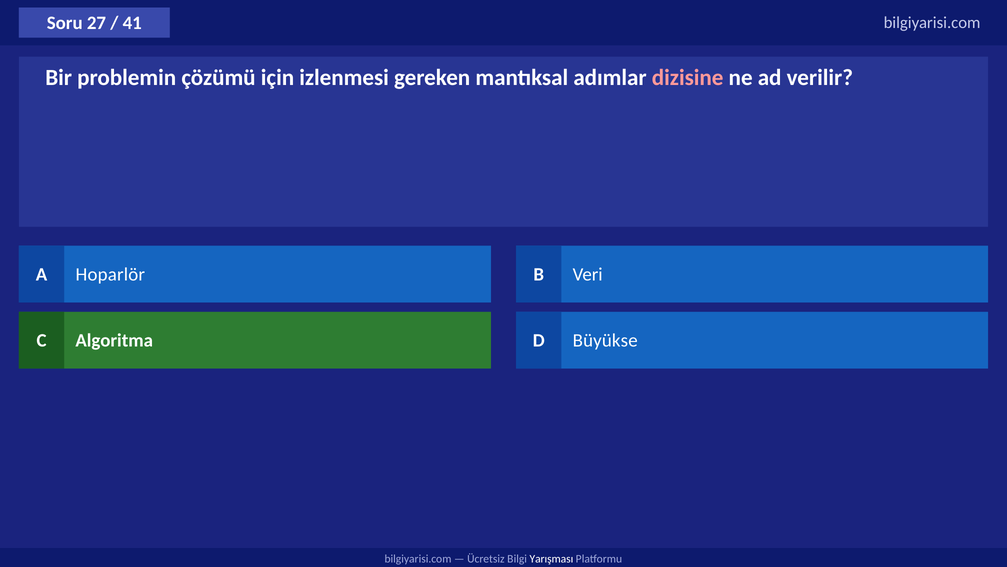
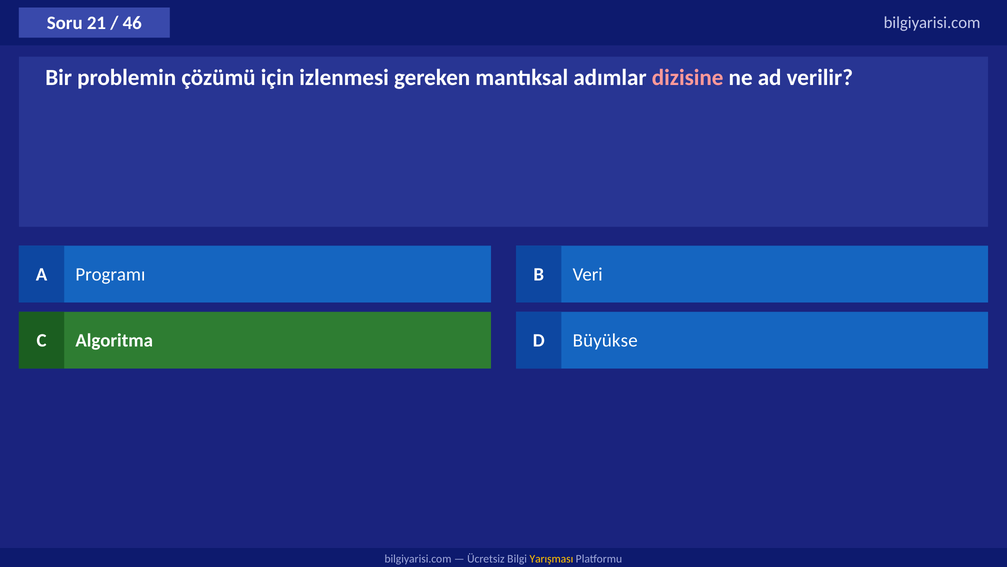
27: 27 -> 21
41: 41 -> 46
Hoparlör: Hoparlör -> Programı
Yarışması colour: white -> yellow
